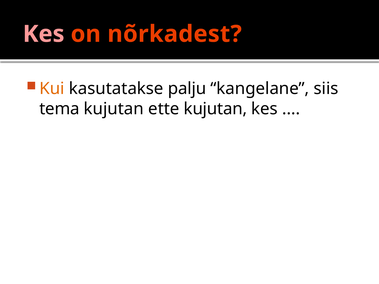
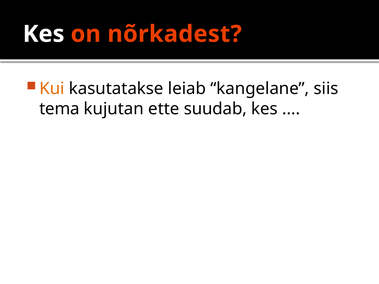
Kes at (44, 34) colour: pink -> white
palju: palju -> leiab
ette kujutan: kujutan -> suudab
